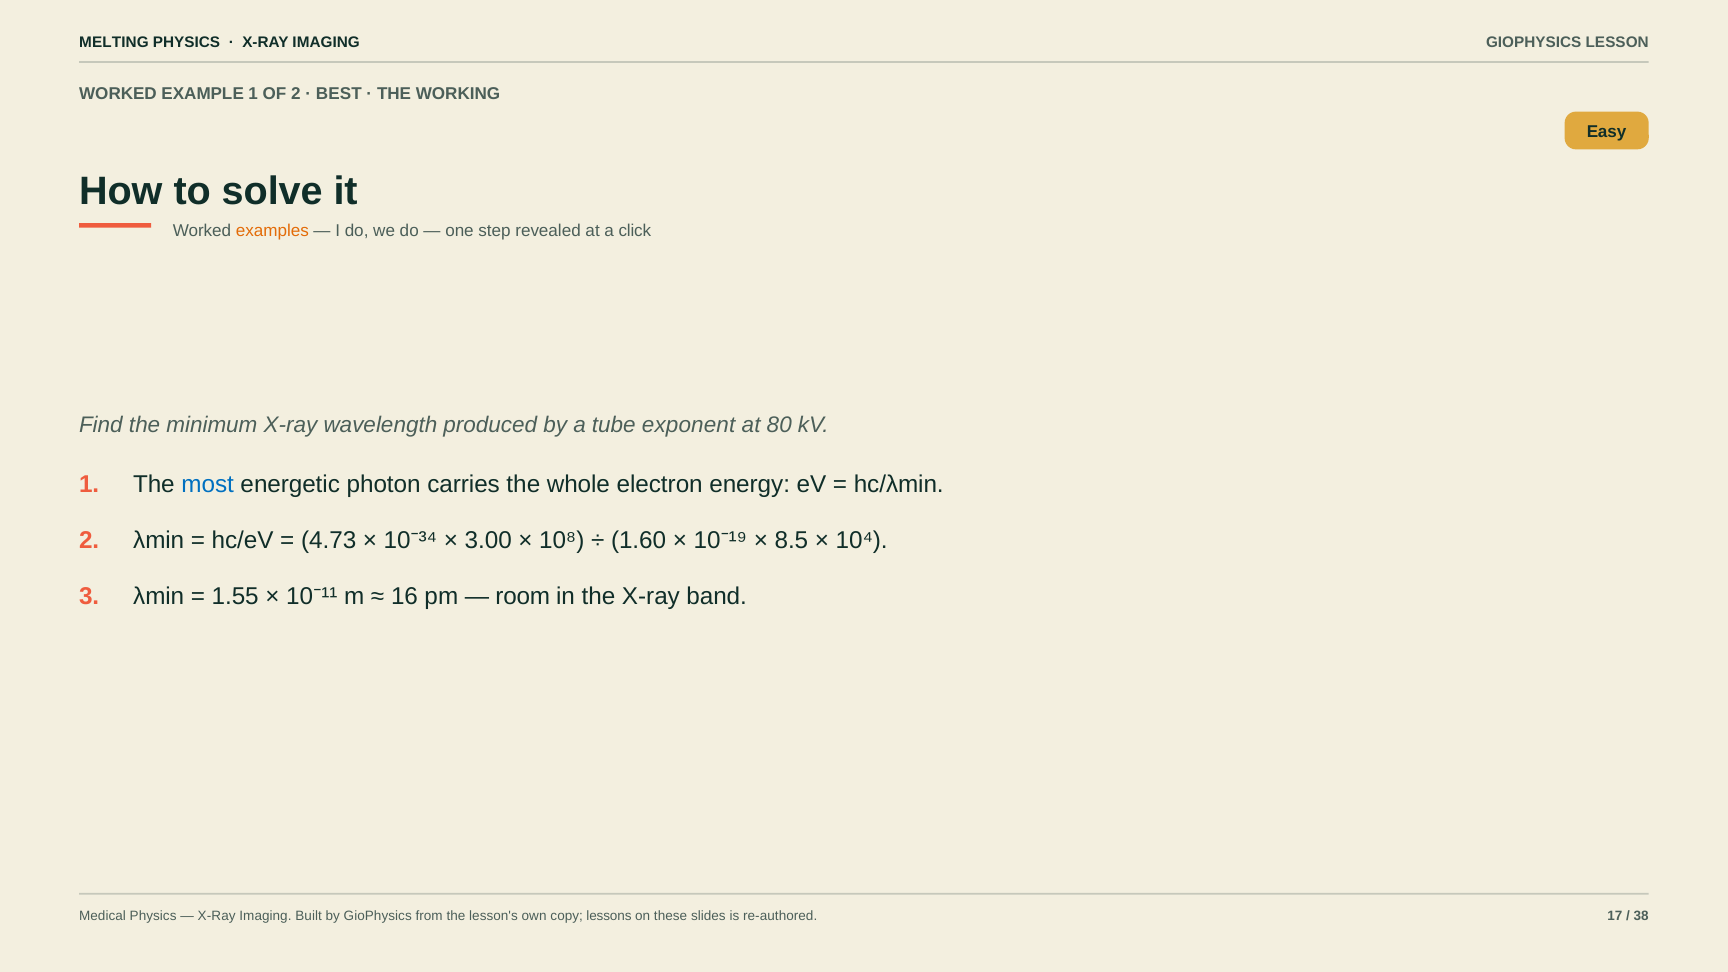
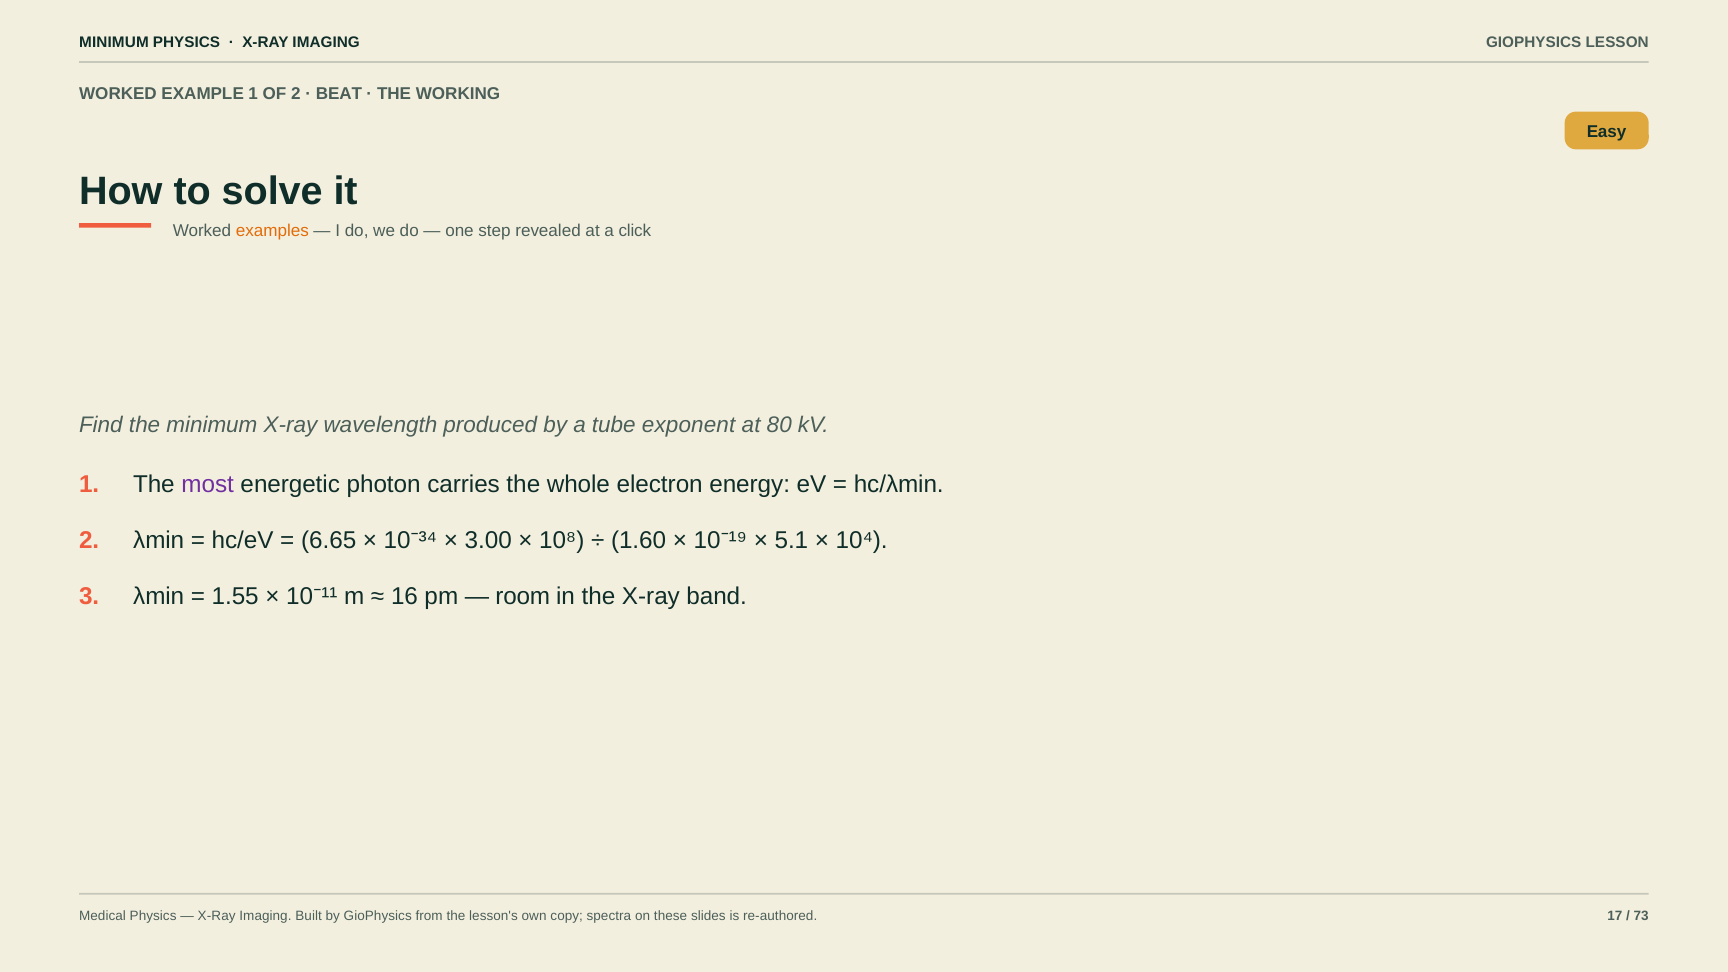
MELTING at (114, 43): MELTING -> MINIMUM
BEST: BEST -> BEAT
most colour: blue -> purple
4.73: 4.73 -> 6.65
8.5: 8.5 -> 5.1
lessons: lessons -> spectra
38: 38 -> 73
